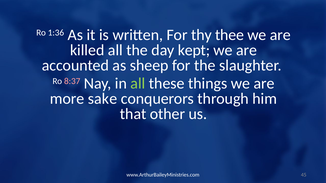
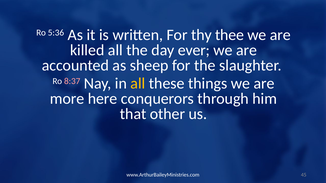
1:36: 1:36 -> 5:36
kept: kept -> ever
all at (138, 84) colour: light green -> yellow
sake: sake -> here
